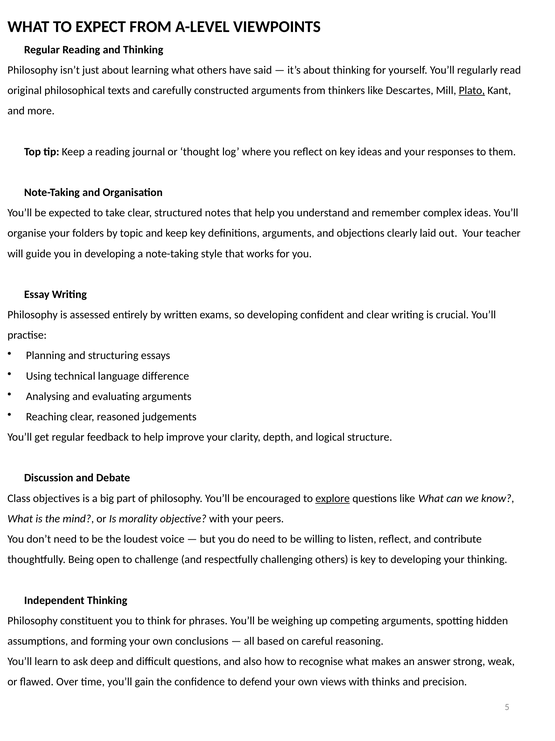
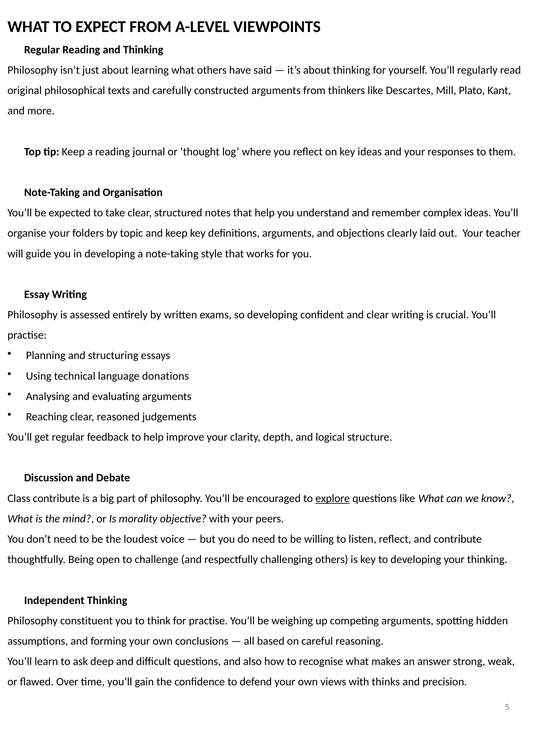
Plato underline: present -> none
difference: difference -> donations
Class objectives: objectives -> contribute
for phrases: phrases -> practise
